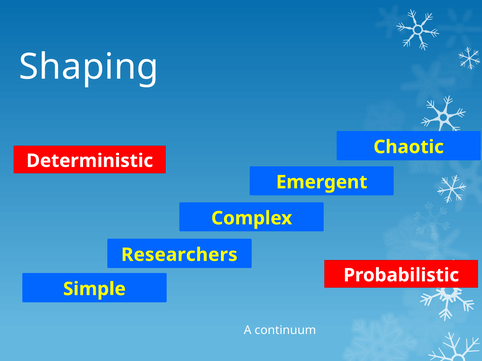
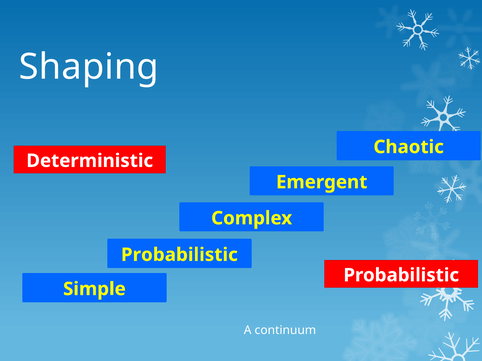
Researchers at (179, 255): Researchers -> Probabilistic
